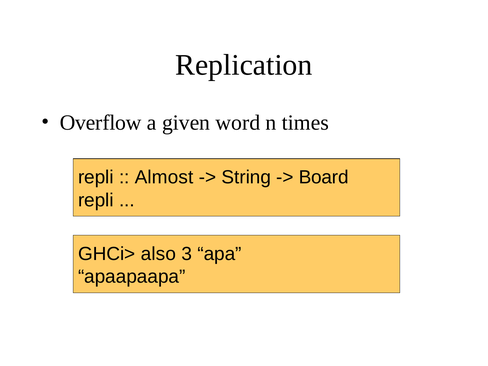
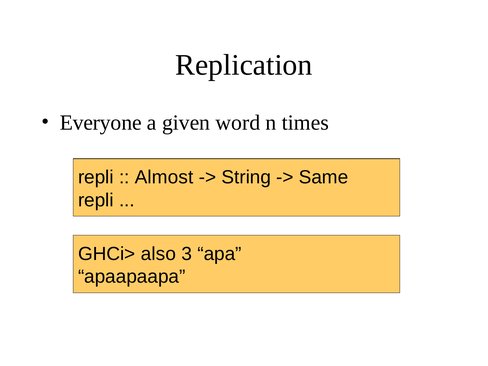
Overflow: Overflow -> Everyone
Board: Board -> Same
